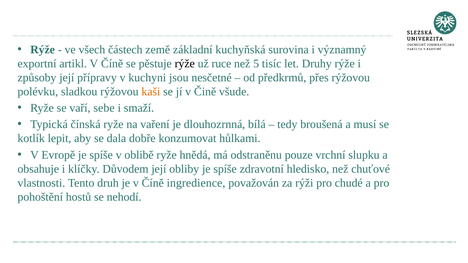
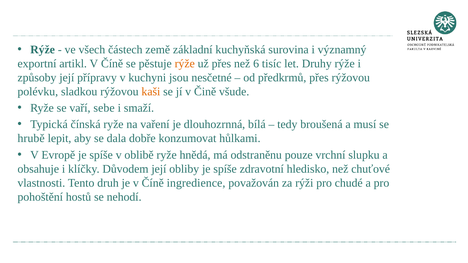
rýže at (185, 64) colour: black -> orange
už ruce: ruce -> přes
5: 5 -> 6
kotlík: kotlík -> hrubě
